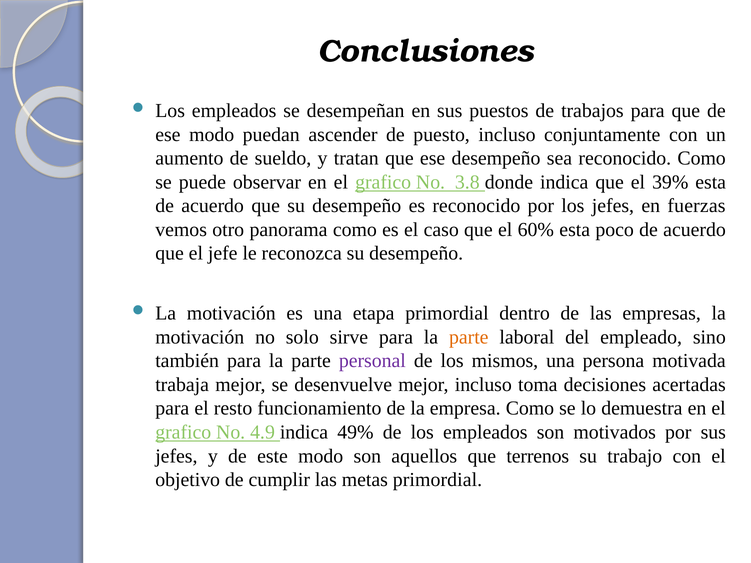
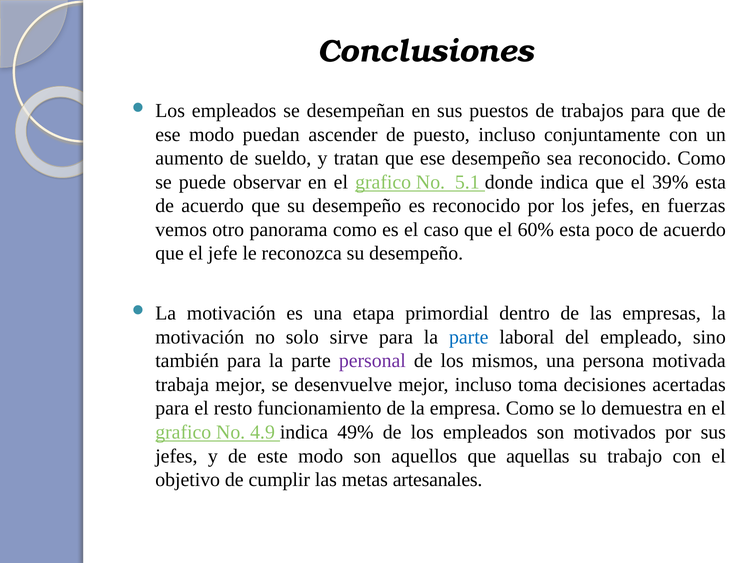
3.8: 3.8 -> 5.1
parte at (469, 337) colour: orange -> blue
terrenos: terrenos -> aquellas
metas primordial: primordial -> artesanales
